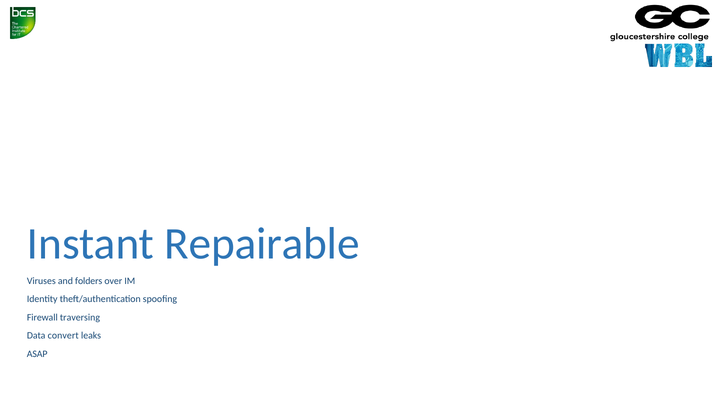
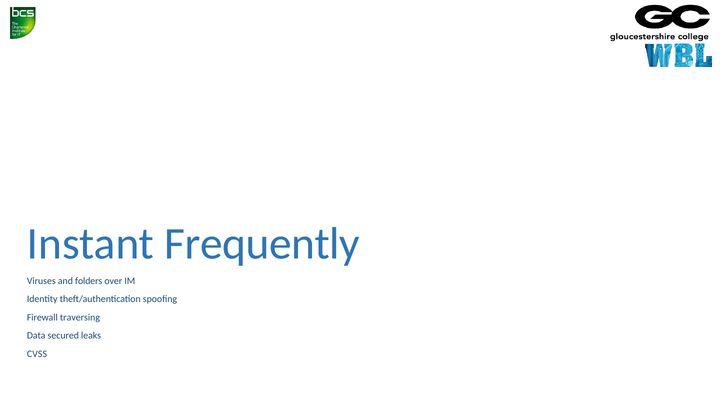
Repairable: Repairable -> Frequently
convert: convert -> secured
ASAP: ASAP -> CVSS
